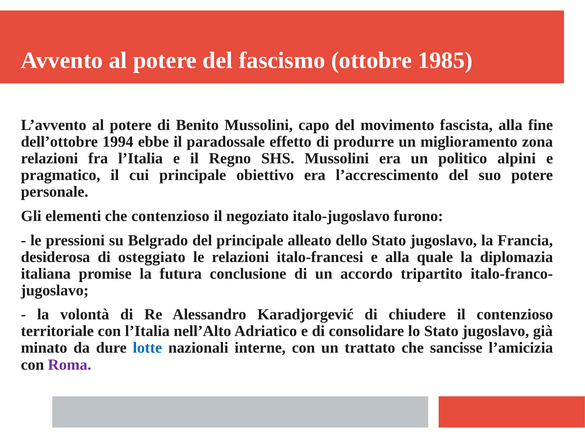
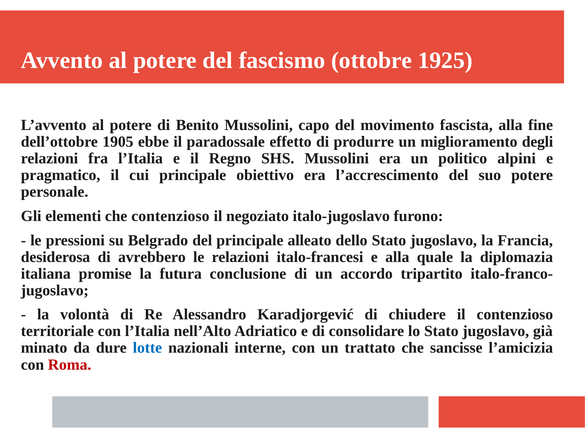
1985: 1985 -> 1925
1994: 1994 -> 1905
zona: zona -> degli
osteggiato: osteggiato -> avrebbero
Roma colour: purple -> red
